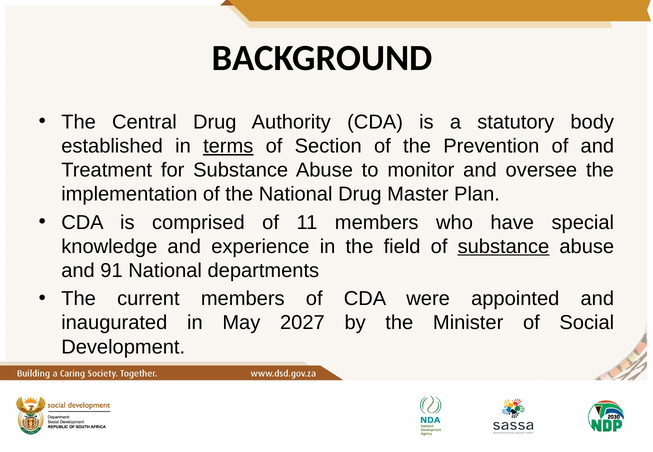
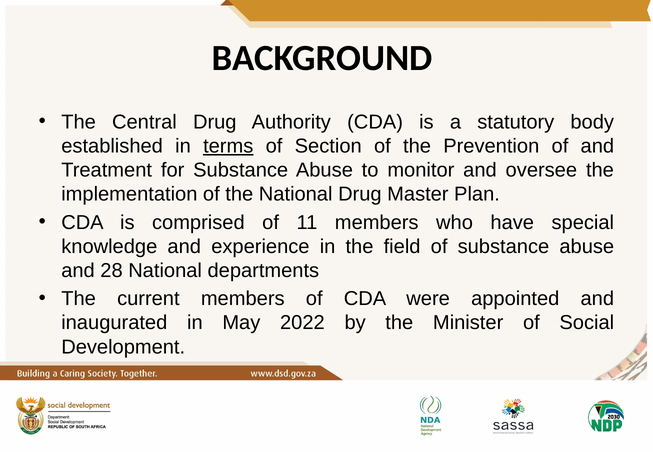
substance at (503, 247) underline: present -> none
91: 91 -> 28
2027: 2027 -> 2022
